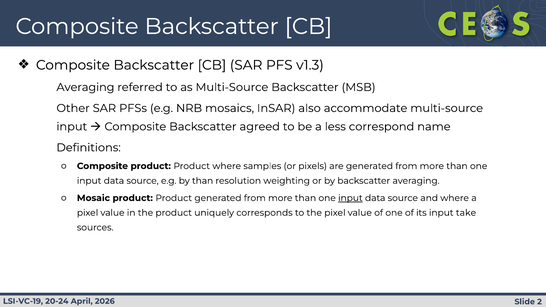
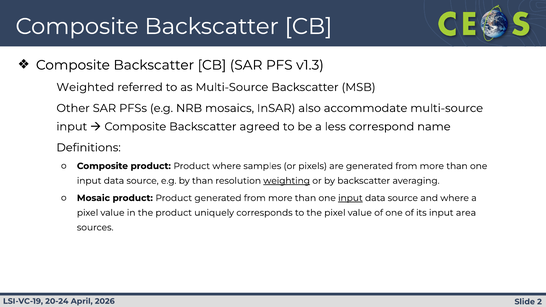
Averaging at (85, 87): Averaging -> Weighted
weighting underline: none -> present
take: take -> area
